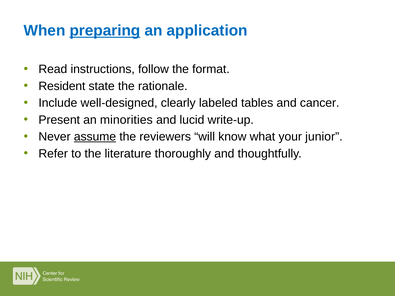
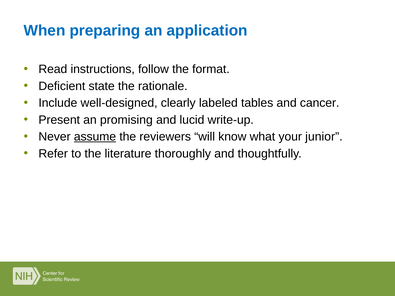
preparing underline: present -> none
Resident: Resident -> Deficient
minorities: minorities -> promising
